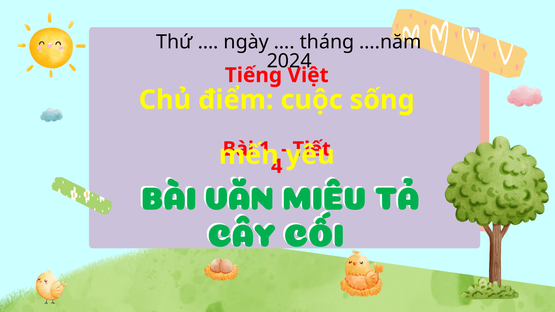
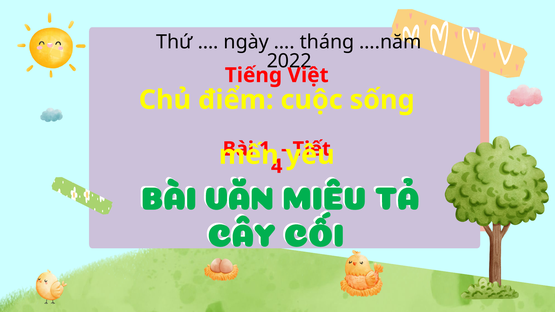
2024: 2024 -> 2022
